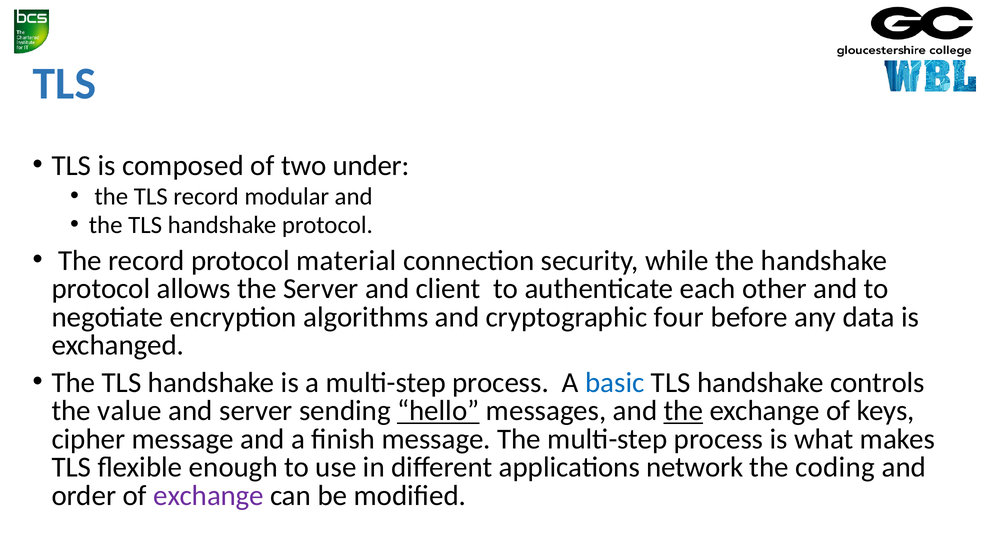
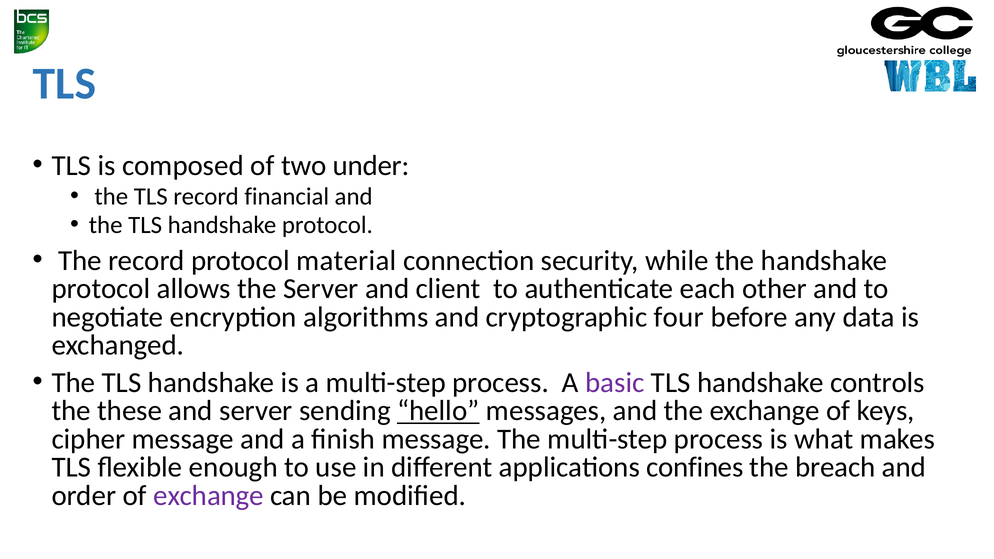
modular: modular -> financial
basic colour: blue -> purple
value: value -> these
the at (683, 411) underline: present -> none
network: network -> confines
coding: coding -> breach
